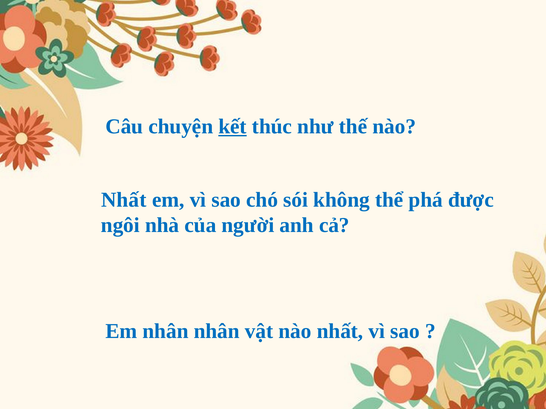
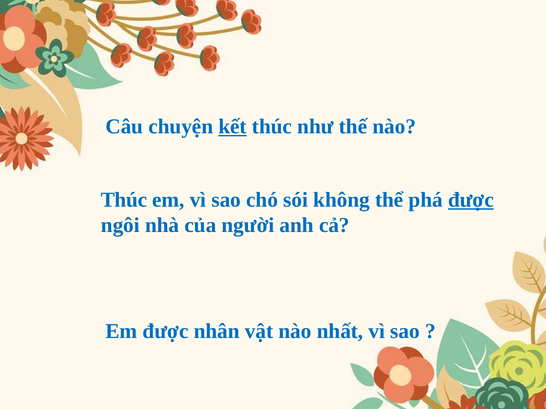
Nhất at (124, 200): Nhất -> Thúc
được at (471, 200) underline: none -> present
Em nhân: nhân -> được
